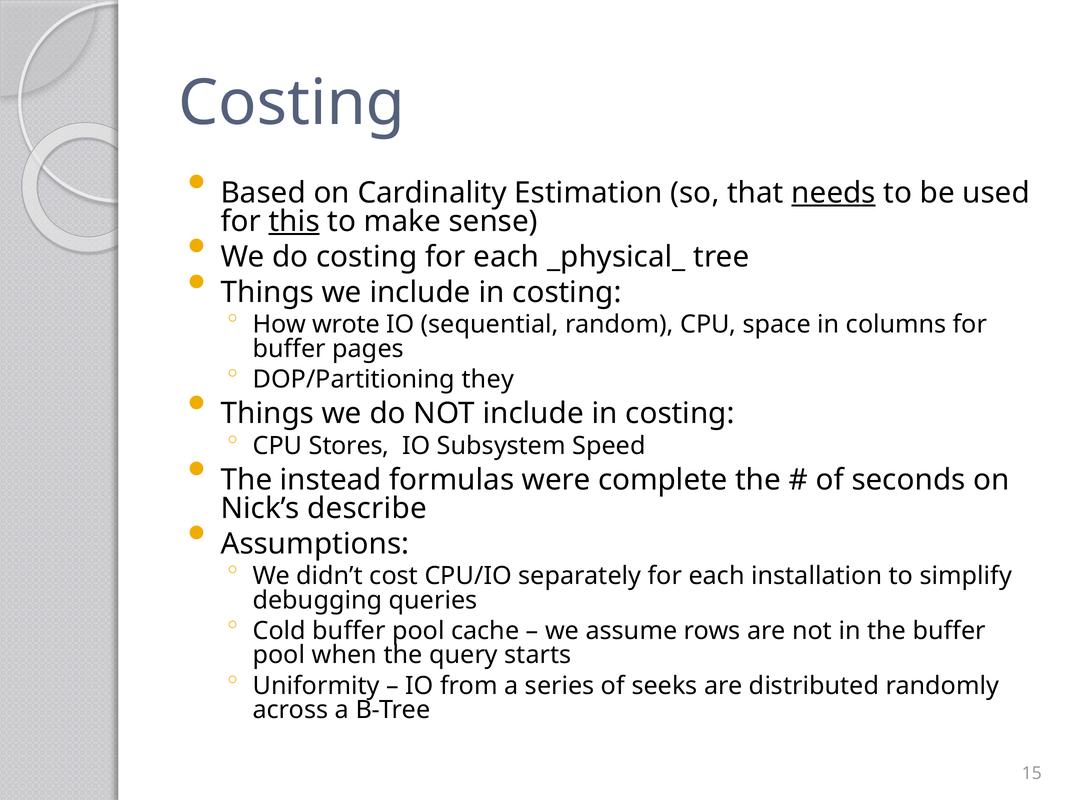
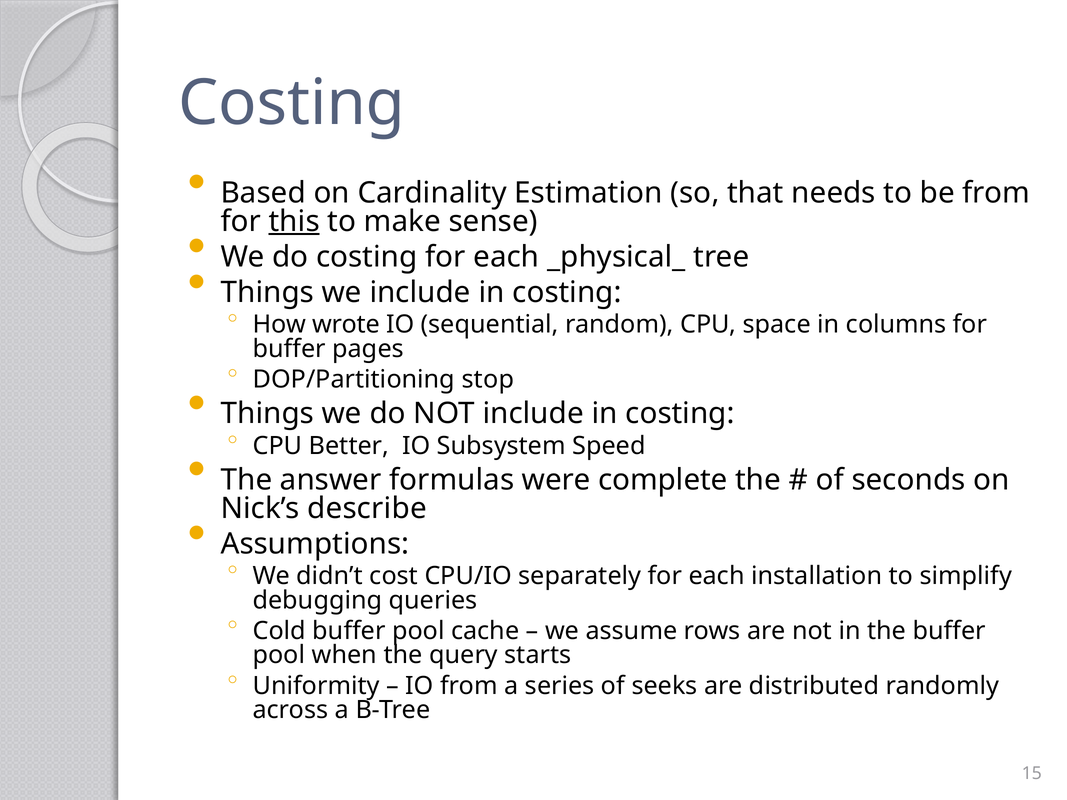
needs underline: present -> none
be used: used -> from
they: they -> stop
Stores: Stores -> Better
instead: instead -> answer
